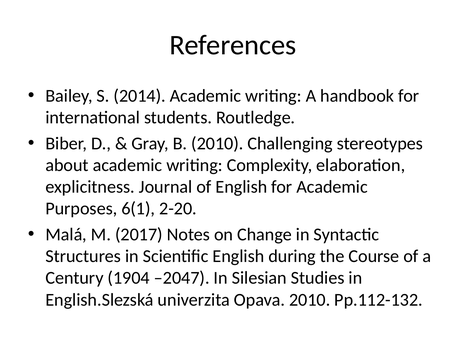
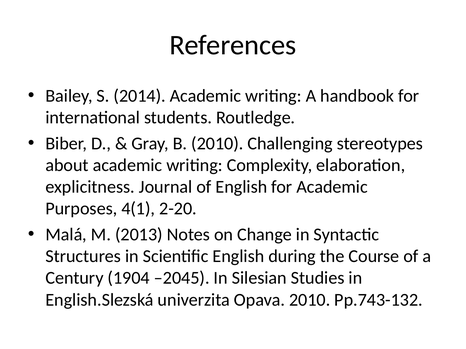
6(1: 6(1 -> 4(1
2017: 2017 -> 2013
–2047: –2047 -> –2045
Pp.112-132: Pp.112-132 -> Pp.743-132
